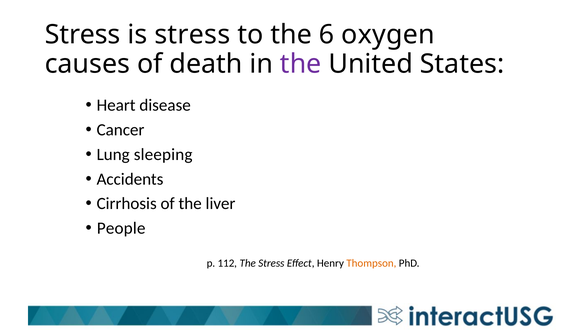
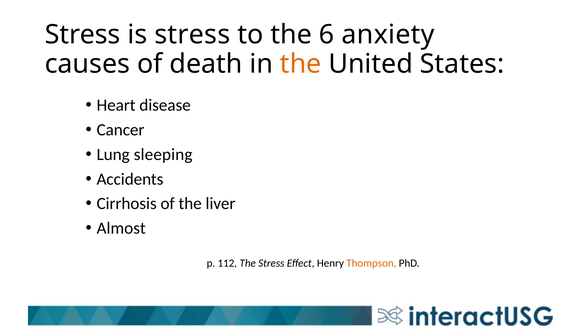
oxygen: oxygen -> anxiety
the at (301, 64) colour: purple -> orange
People: People -> Almost
